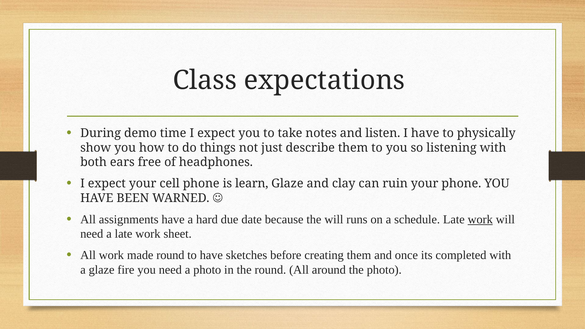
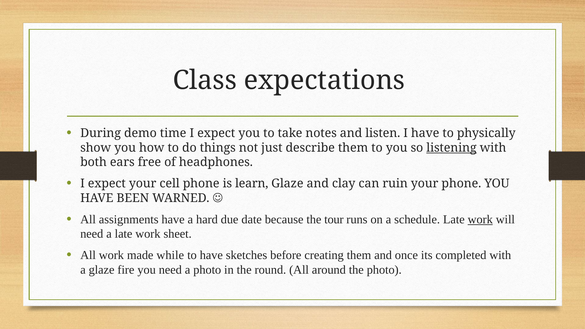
listening underline: none -> present
the will: will -> tour
made round: round -> while
